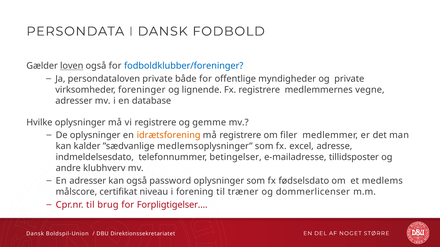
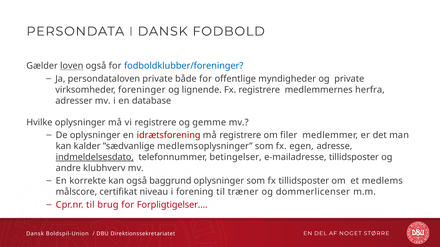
vegne: vegne -> herfra
idrætsforening colour: orange -> red
excel: excel -> egen
indmeldelsesdato underline: none -> present
En adresser: adresser -> korrekte
password: password -> baggrund
fx fødselsdato: fødselsdato -> tillidsposter
